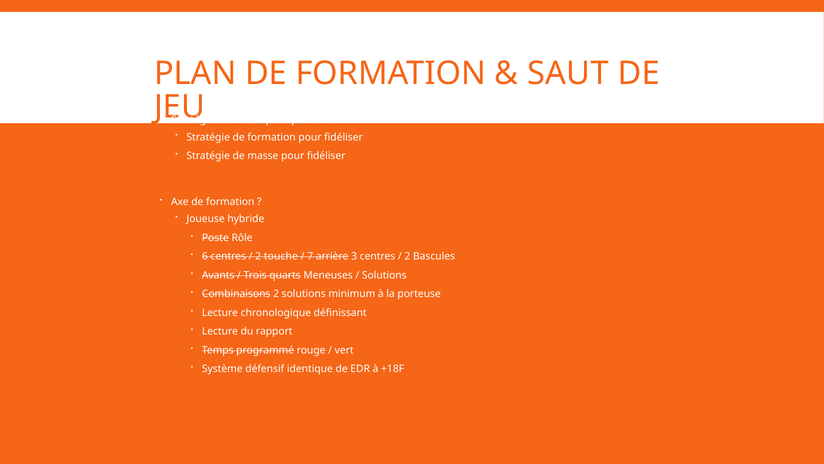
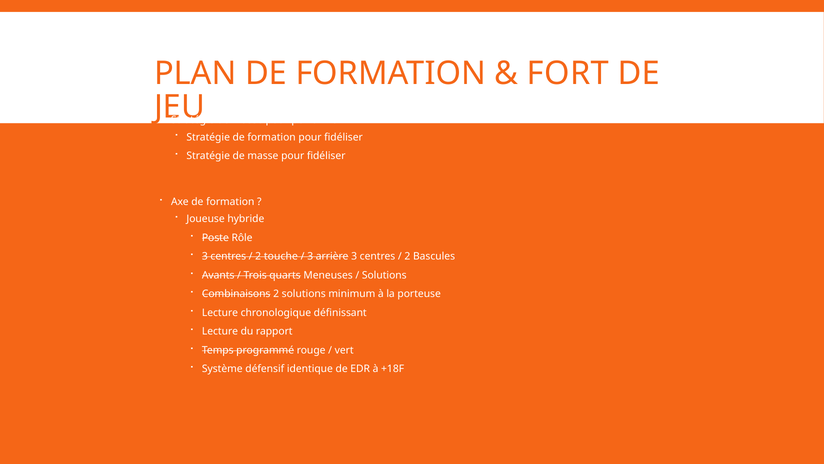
SAUT: SAUT -> FORT
6 at (205, 256): 6 -> 3
7 at (310, 256): 7 -> 3
